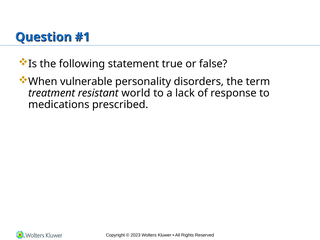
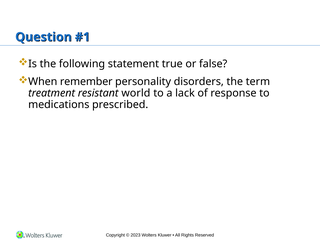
vulnerable: vulnerable -> remember
